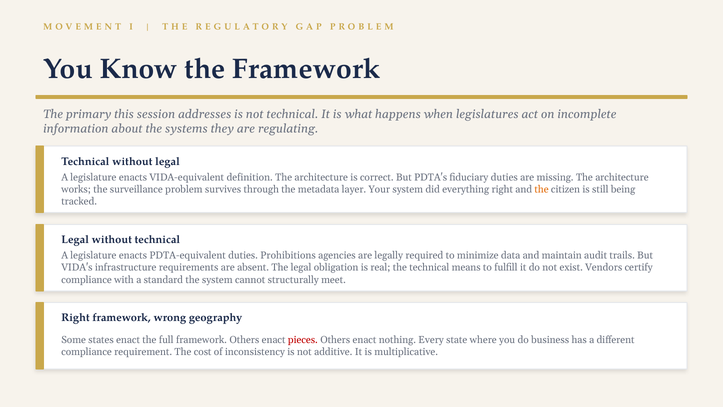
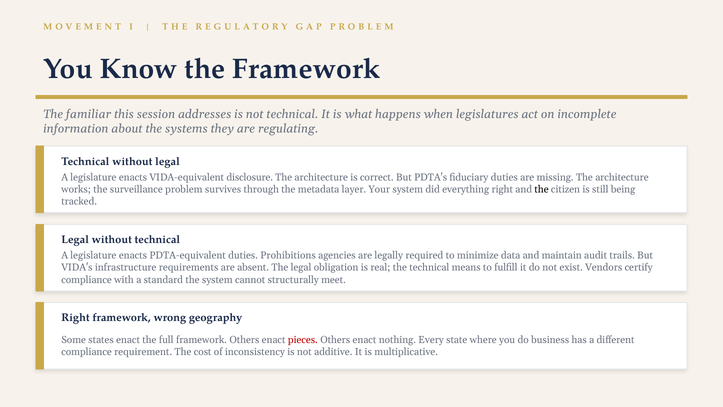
primary: primary -> familiar
definition: definition -> disclosure
the at (542, 189) colour: orange -> black
